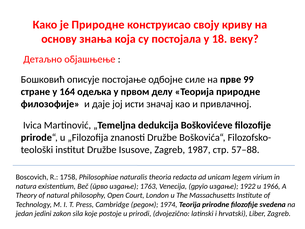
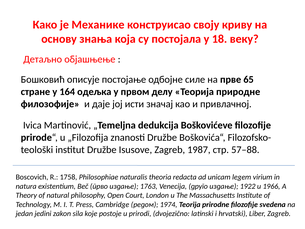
је Природне: Природне -> Механике
99: 99 -> 65
